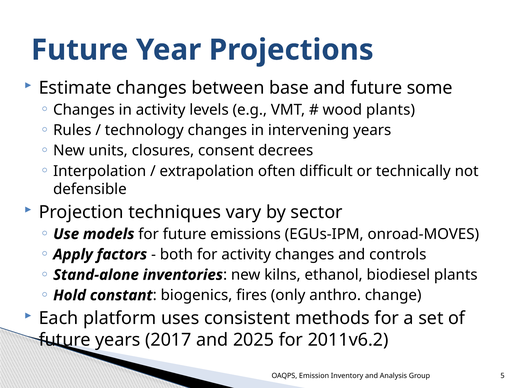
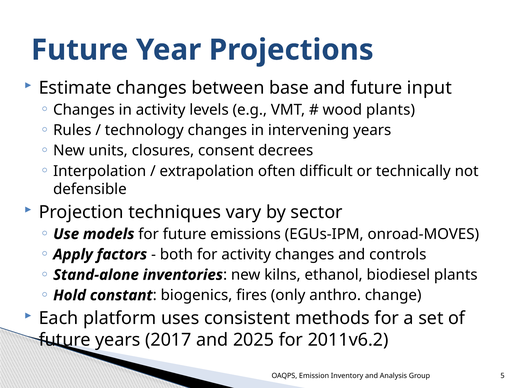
some: some -> input
